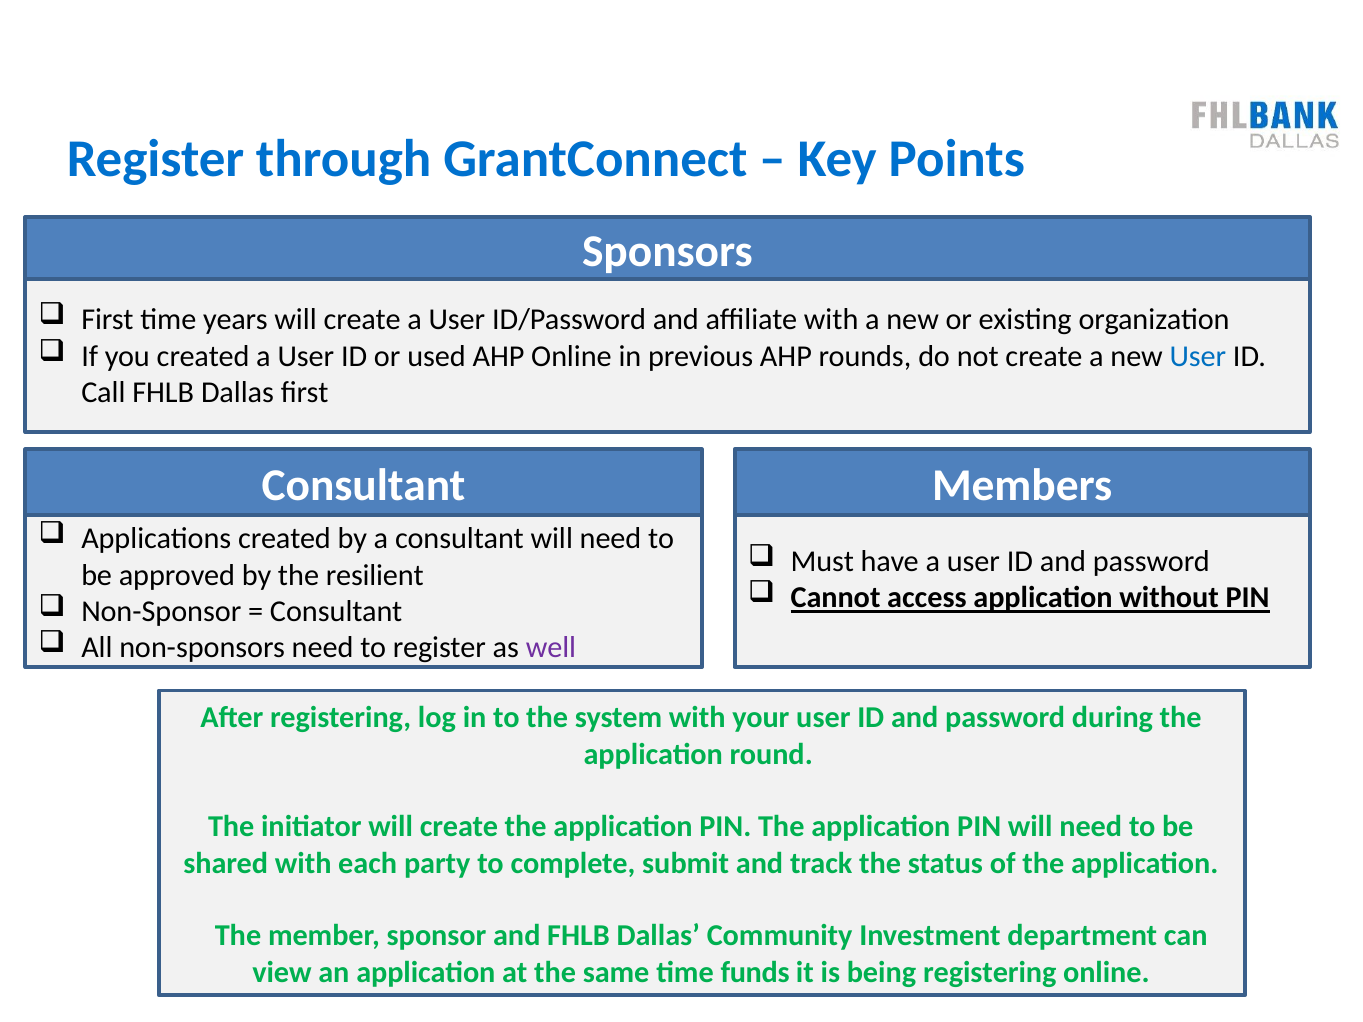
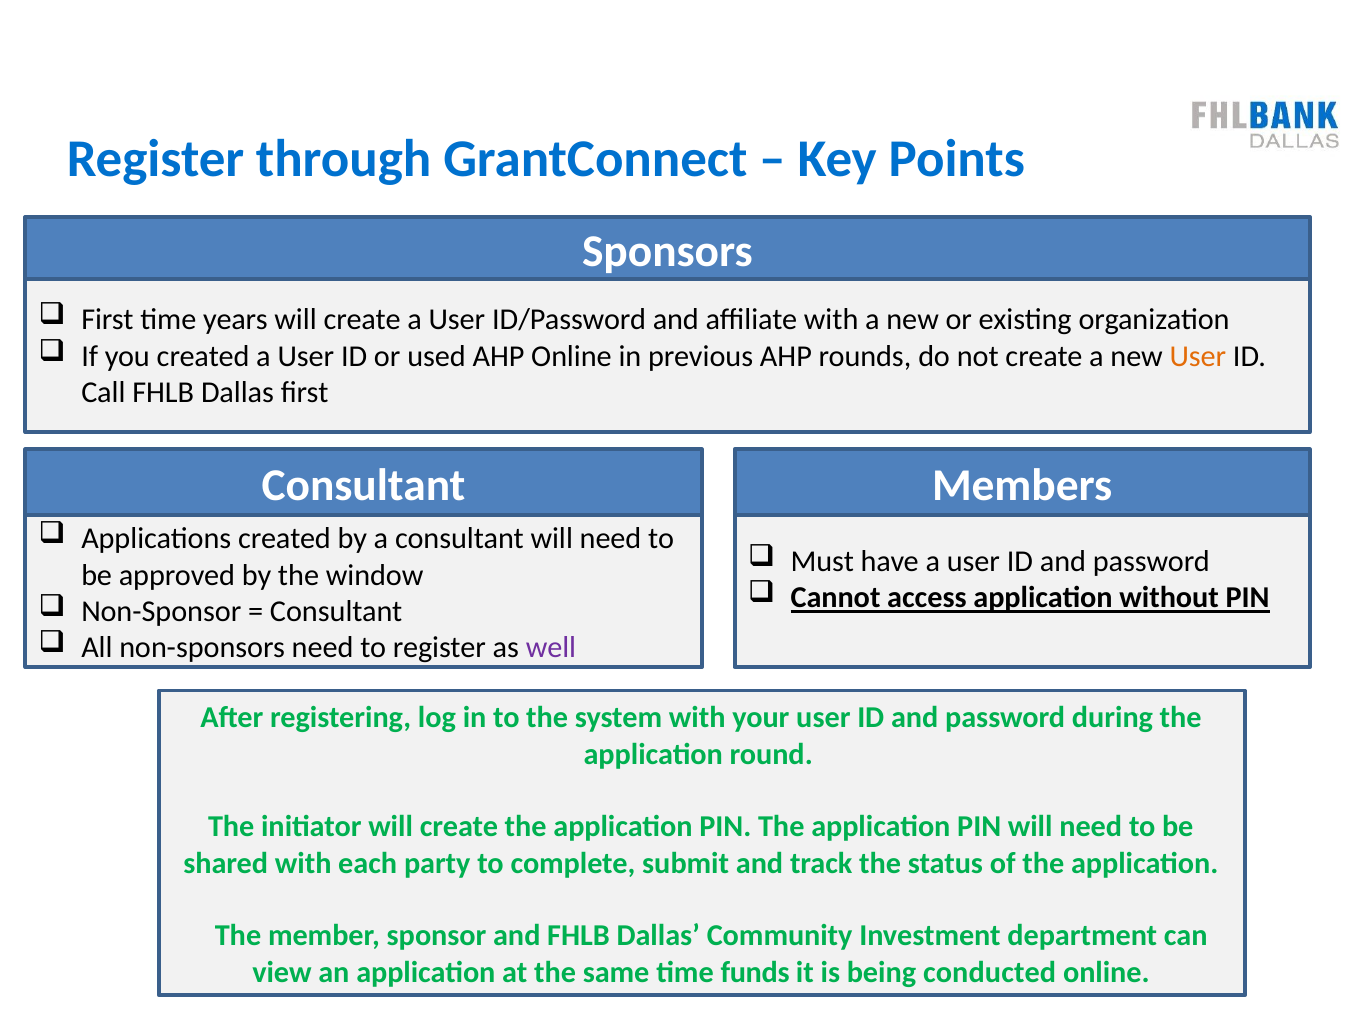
User at (1198, 356) colour: blue -> orange
resilient: resilient -> window
being registering: registering -> conducted
